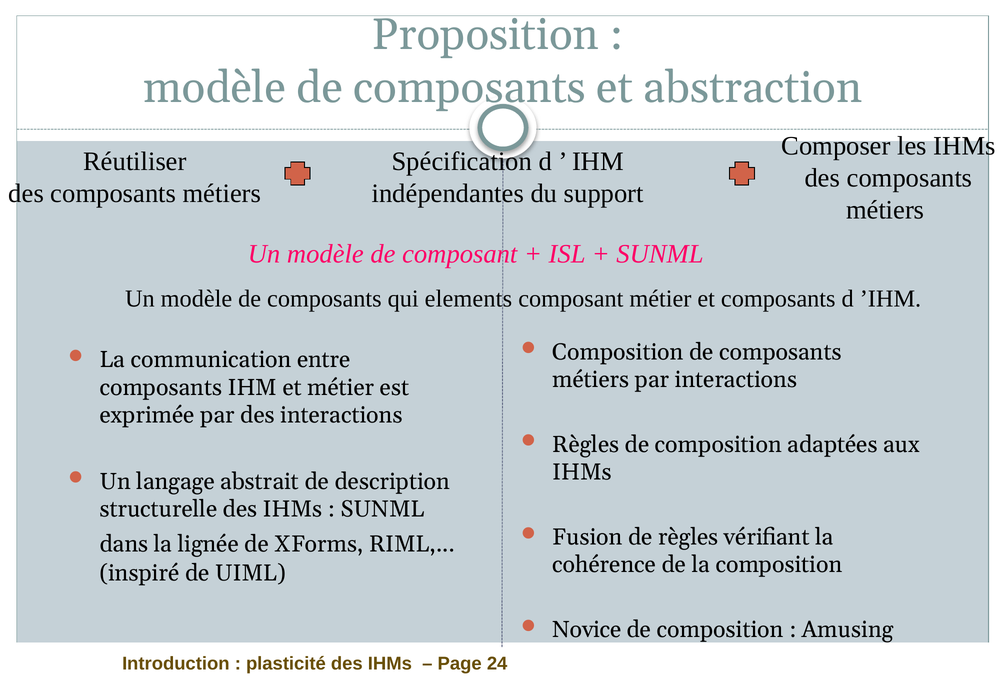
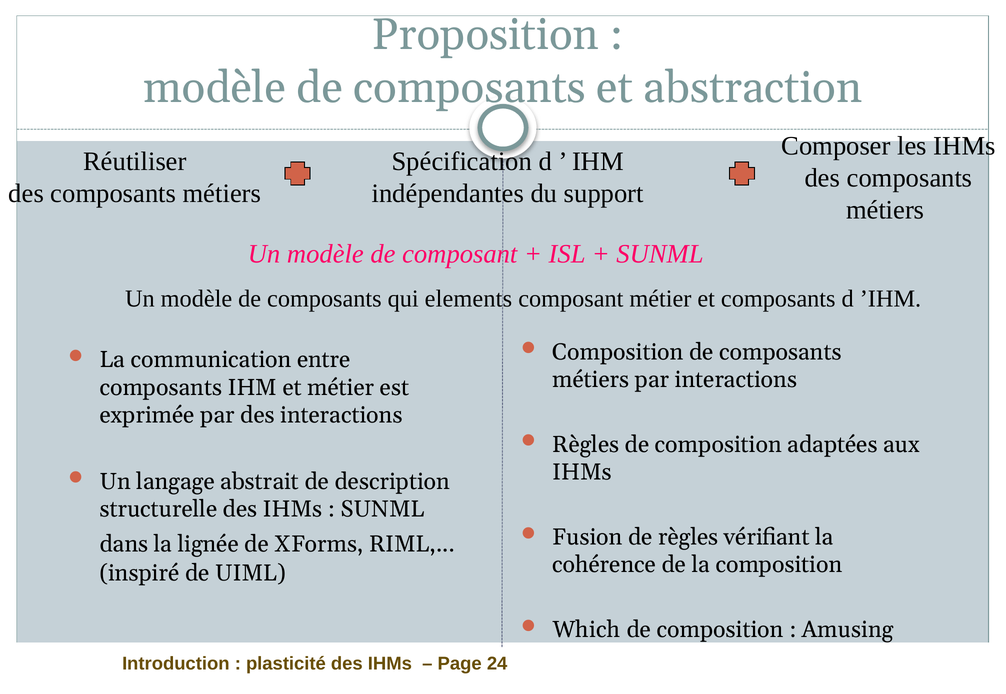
Novice: Novice -> Which
